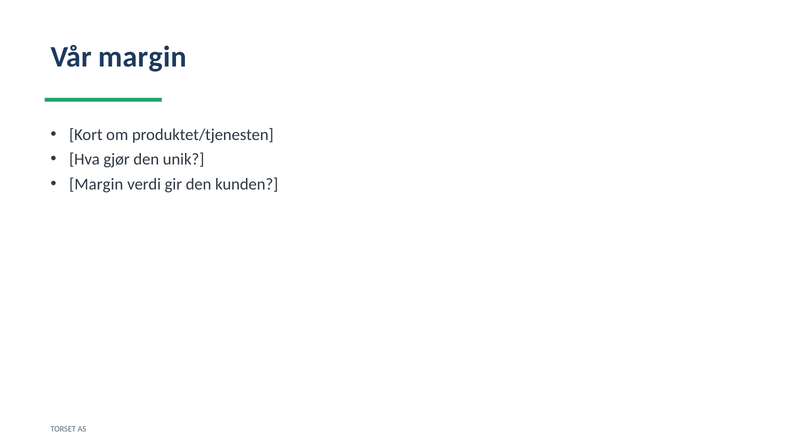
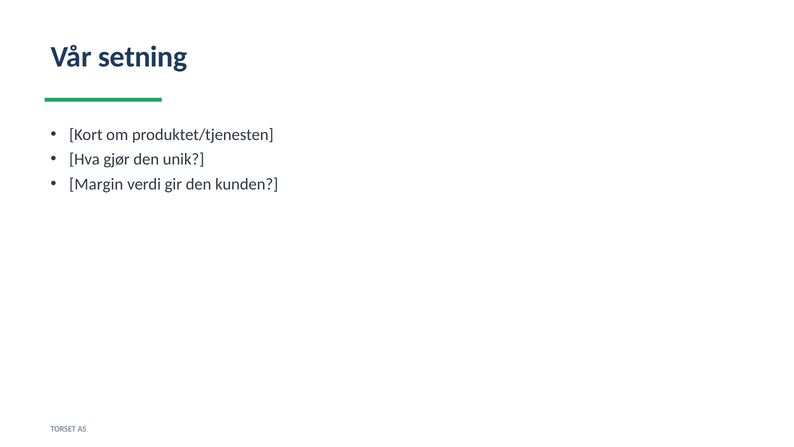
Vår margin: margin -> setning
